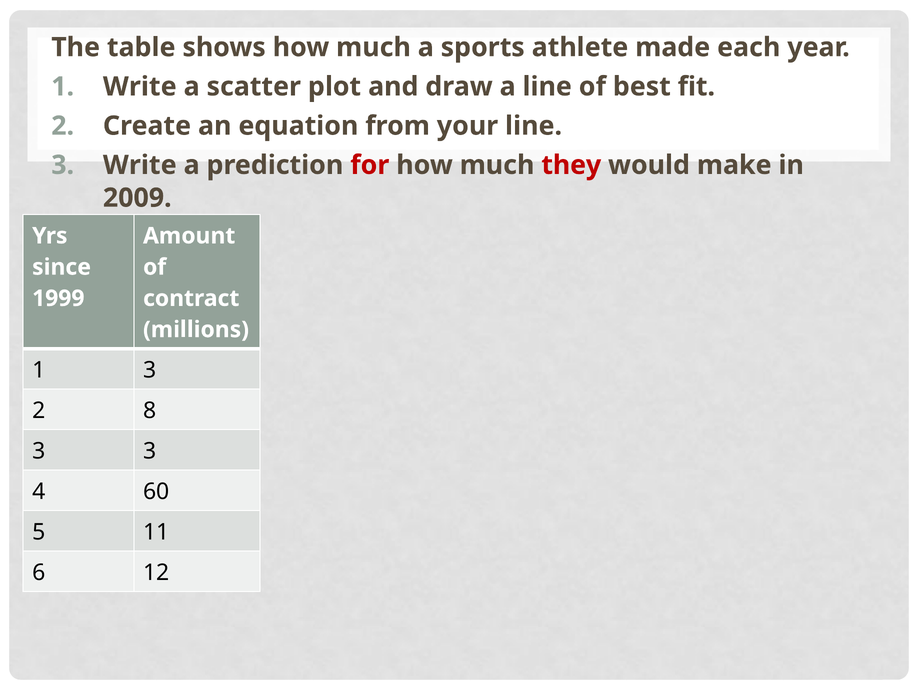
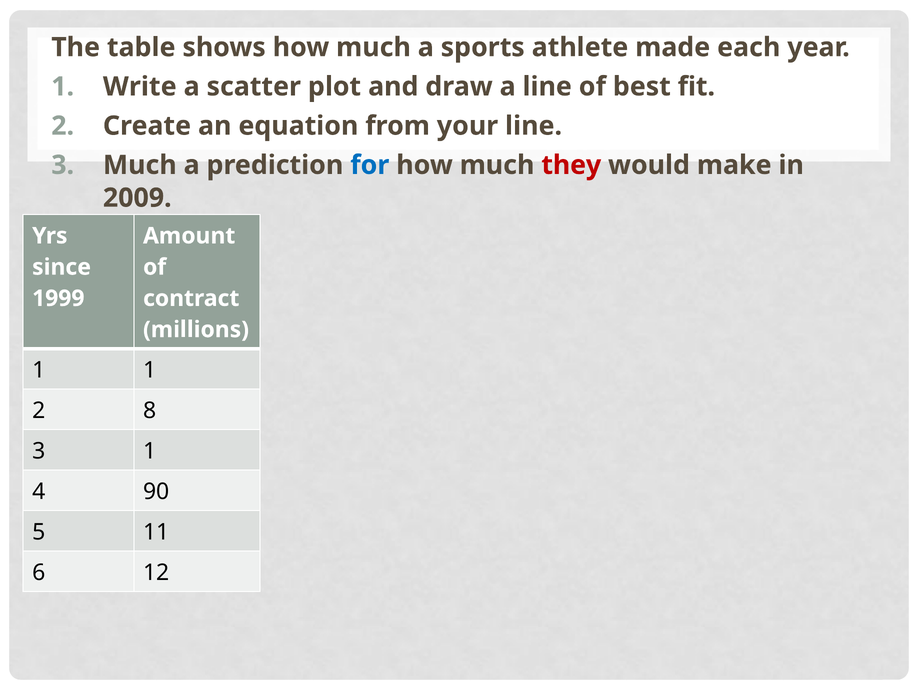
3 Write: Write -> Much
for colour: red -> blue
1 3: 3 -> 1
3 3: 3 -> 1
60: 60 -> 90
